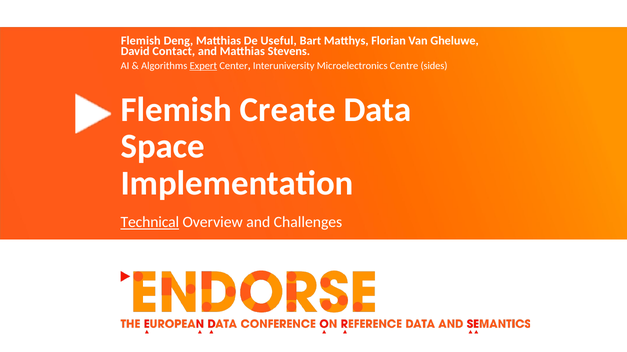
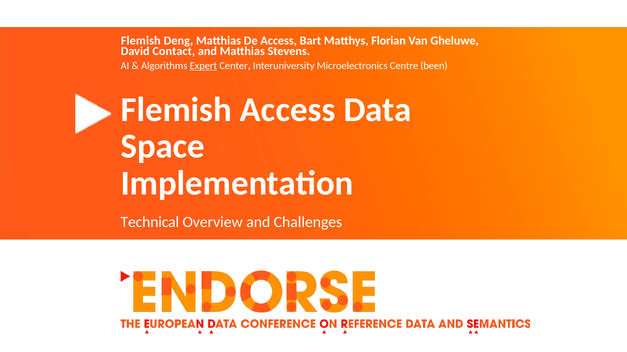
De Useful: Useful -> Access
sides: sides -> been
Flemish Create: Create -> Access
Technical underline: present -> none
